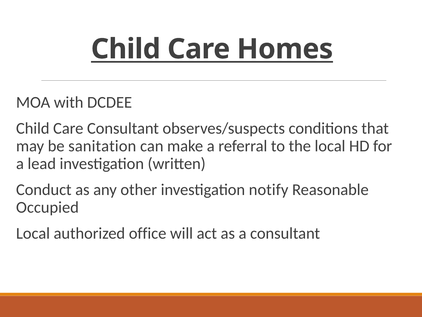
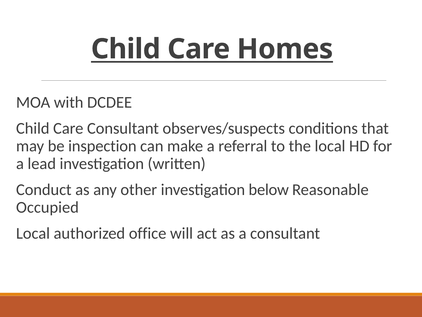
sanitation: sanitation -> inspection
notify: notify -> below
